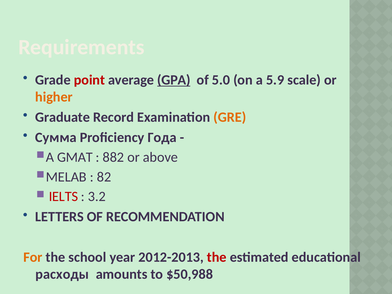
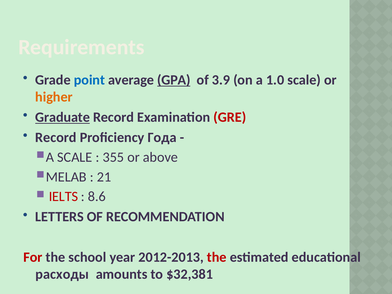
point colour: red -> blue
5.0: 5.0 -> 3.9
5.9: 5.9 -> 1.0
Graduate underline: none -> present
GRE colour: orange -> red
Сумма at (56, 137): Сумма -> Record
GMAT at (75, 157): GMAT -> SCALE
882: 882 -> 355
82: 82 -> 21
3.2: 3.2 -> 8.6
For colour: orange -> red
$50,988: $50,988 -> $32,381
